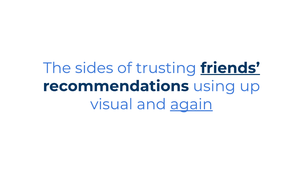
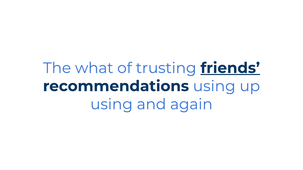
sides: sides -> what
visual at (112, 105): visual -> using
again underline: present -> none
